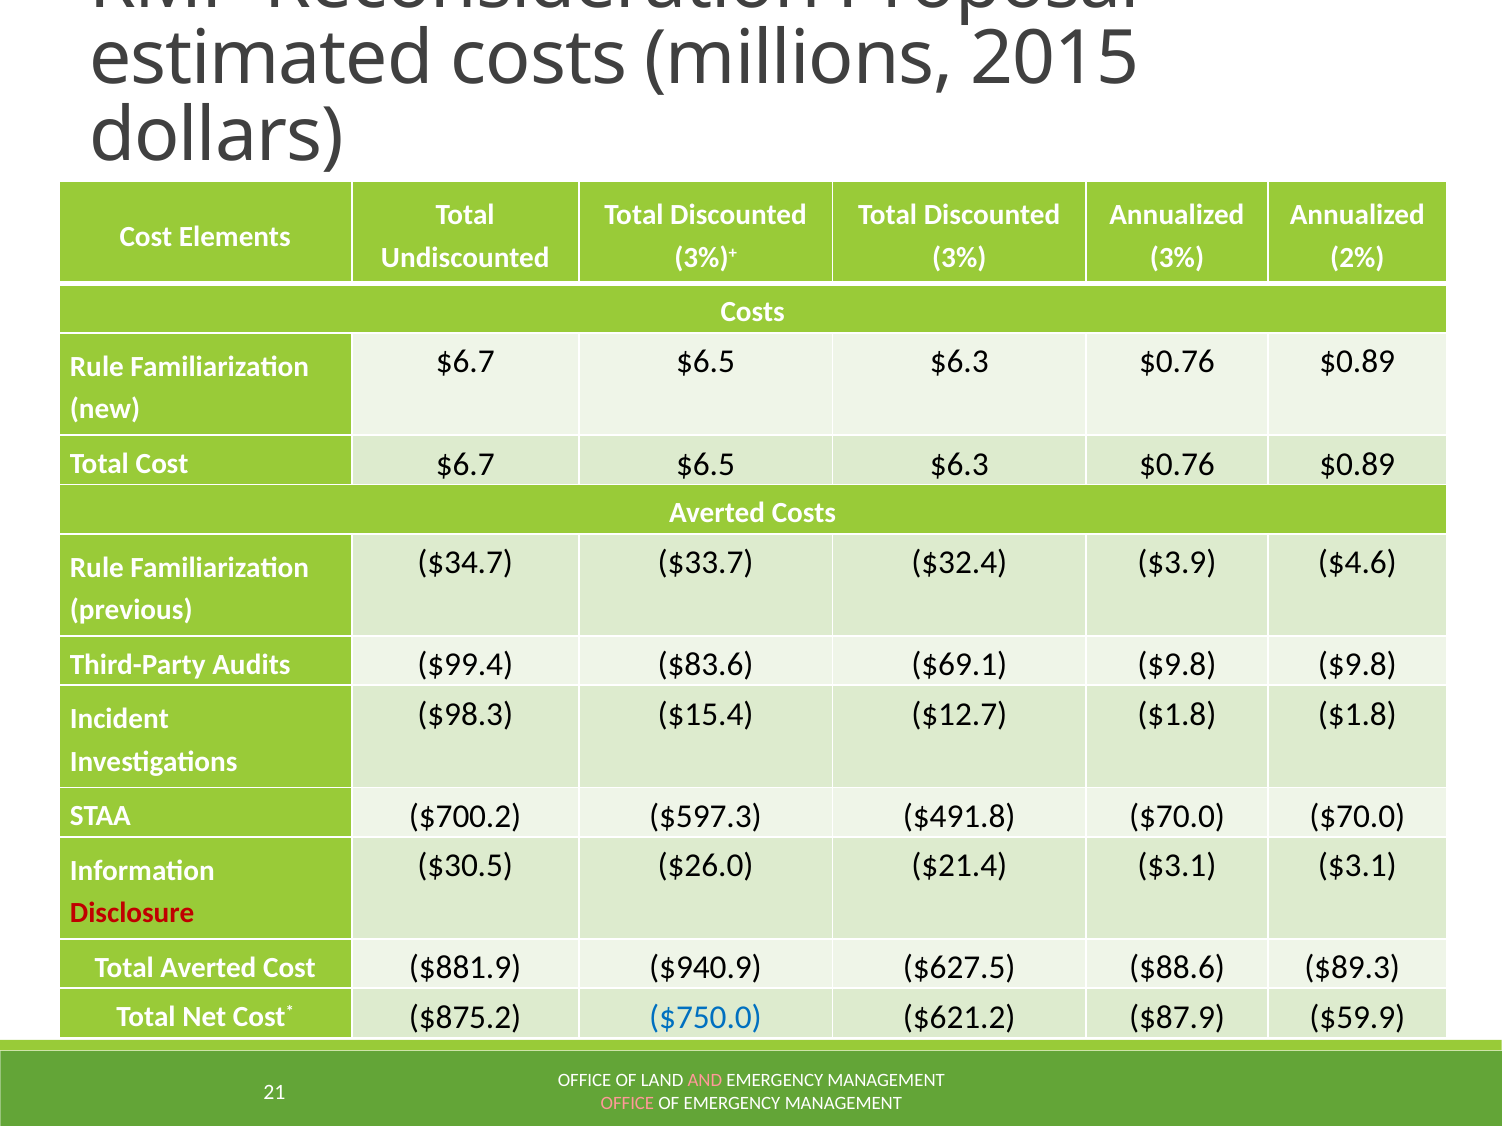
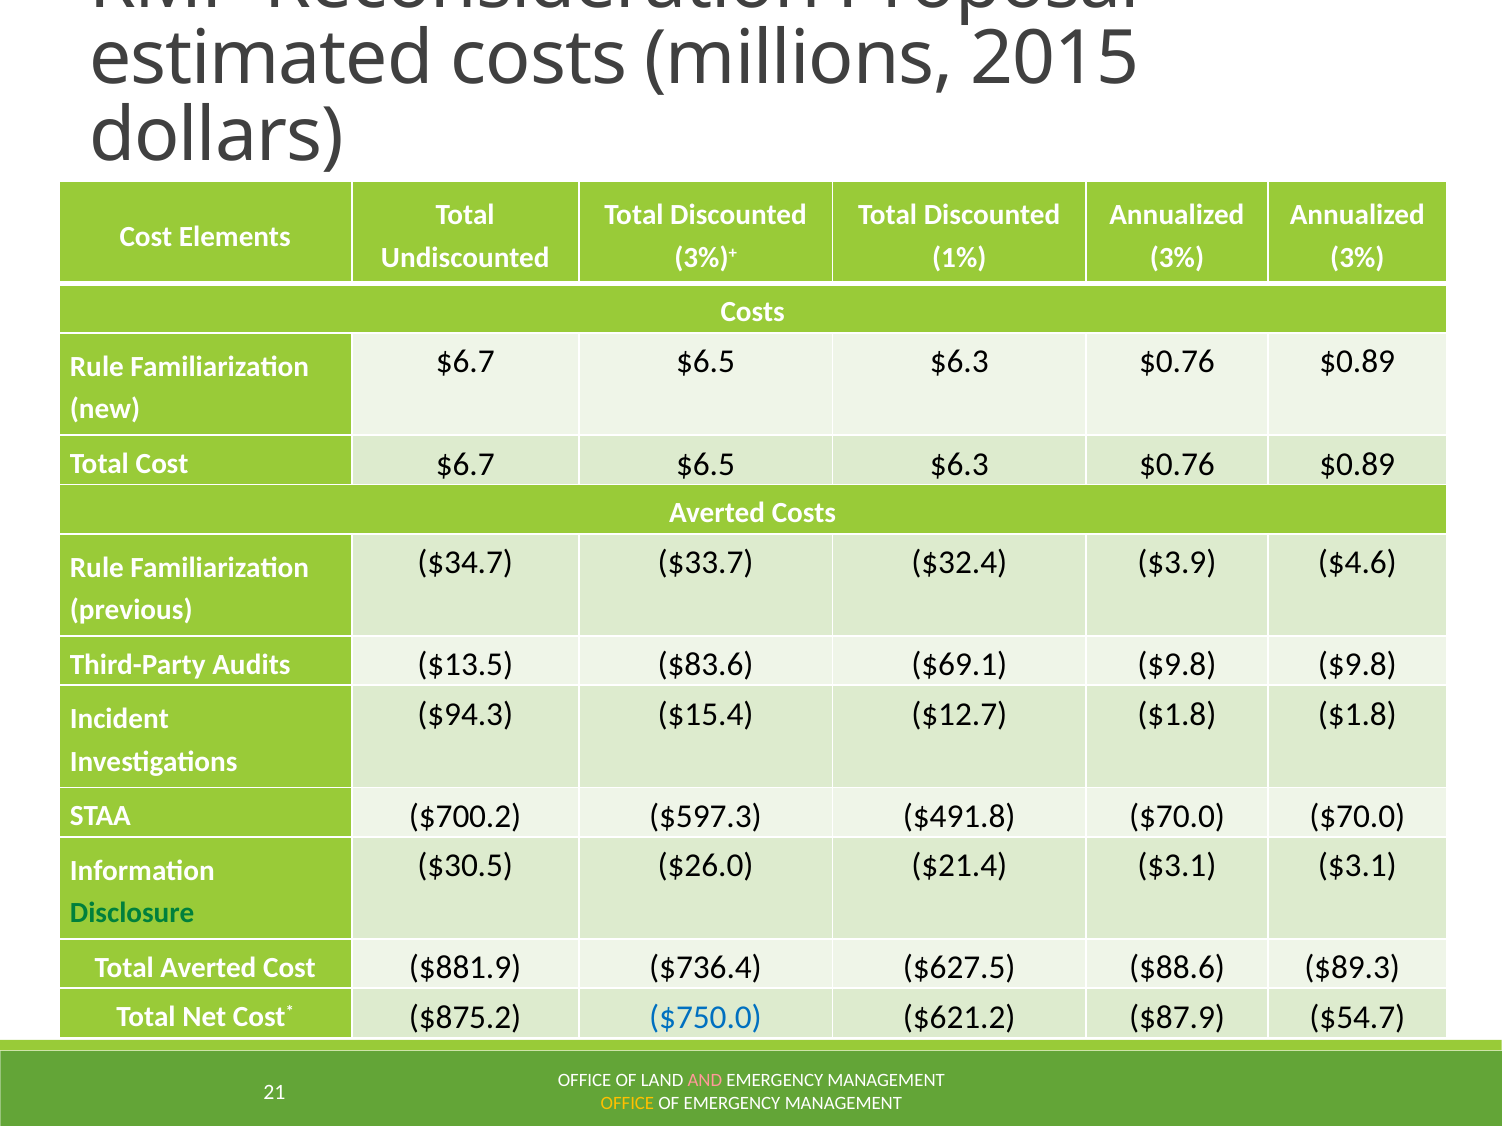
3% at (959, 258): 3% -> 1%
2% at (1357, 258): 2% -> 3%
$99.4: $99.4 -> $13.5
$98.3: $98.3 -> $94.3
Disclosure colour: red -> green
$940.9: $940.9 -> $736.4
$59.9: $59.9 -> $54.7
OFFICE at (627, 1104) colour: pink -> yellow
